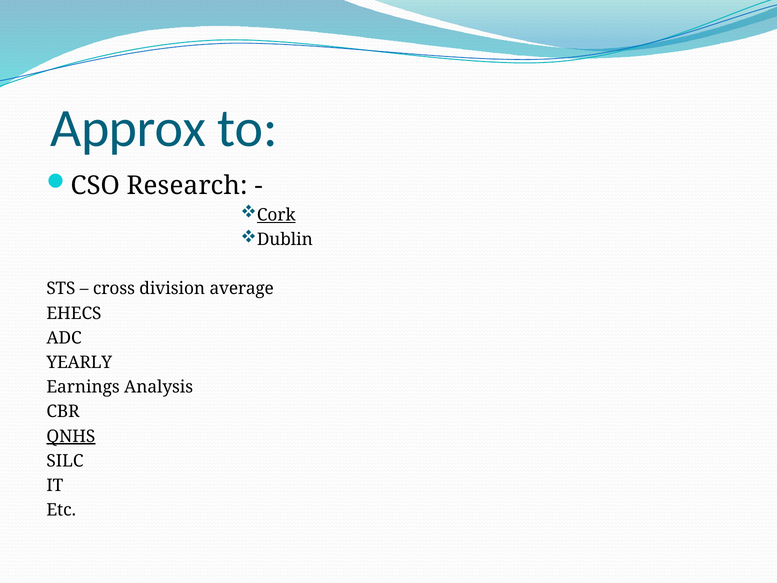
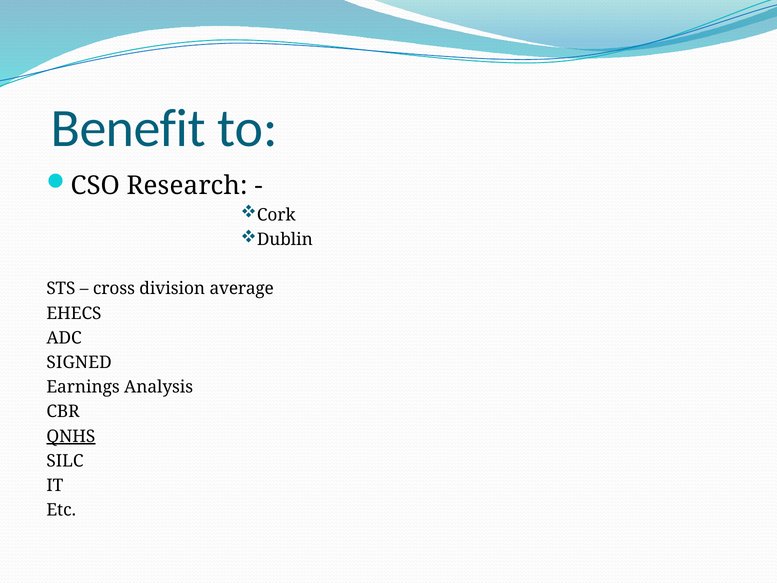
Approx: Approx -> Benefit
Cork underline: present -> none
YEARLY: YEARLY -> SIGNED
